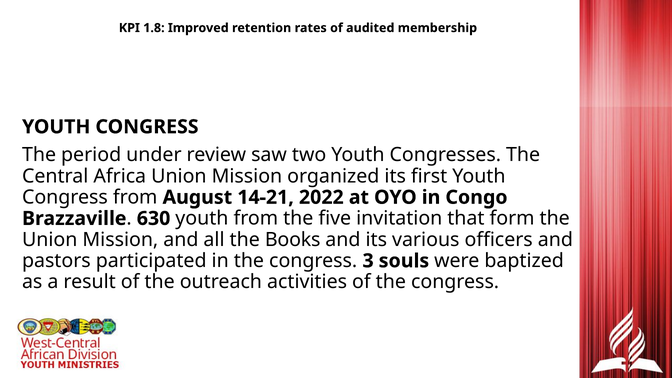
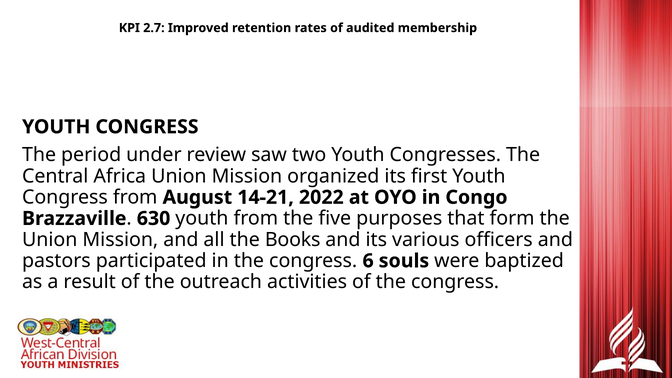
1.8: 1.8 -> 2.7
invitation: invitation -> purposes
3: 3 -> 6
